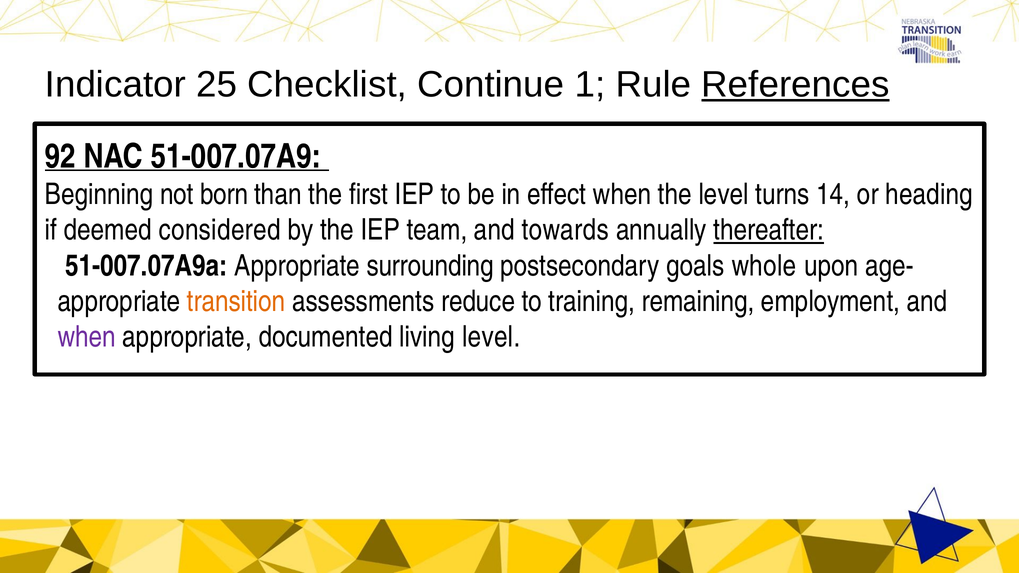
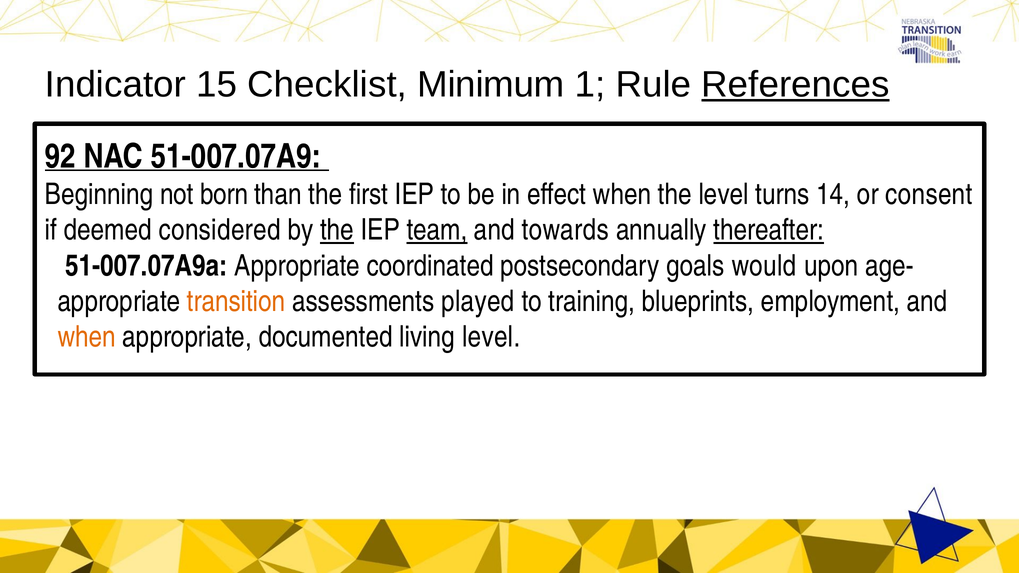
25: 25 -> 15
Continue: Continue -> Minimum
heading: heading -> consent
the at (337, 230) underline: none -> present
team underline: none -> present
surrounding: surrounding -> coordinated
whole: whole -> would
reduce: reduce -> played
remaining: remaining -> blueprints
when at (87, 337) colour: purple -> orange
